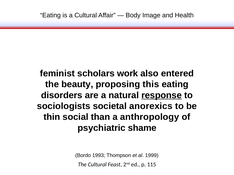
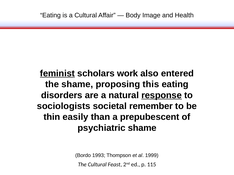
feminist underline: none -> present
the beauty: beauty -> shame
anorexics: anorexics -> remember
social: social -> easily
anthropology: anthropology -> prepubescent
